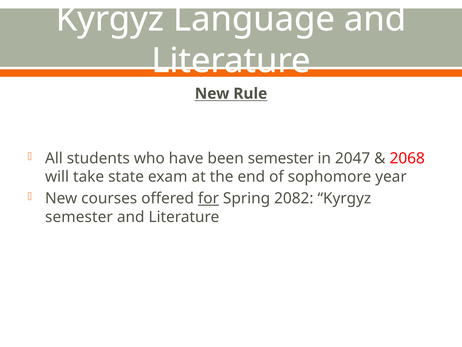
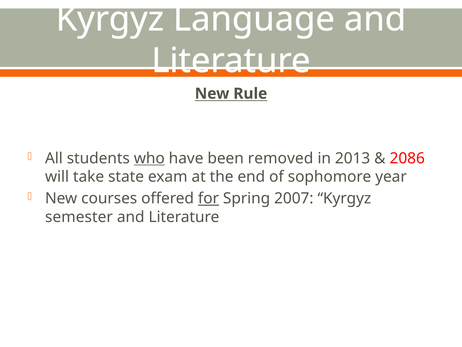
who underline: none -> present
been semester: semester -> removed
2047: 2047 -> 2013
2068: 2068 -> 2086
2082: 2082 -> 2007
